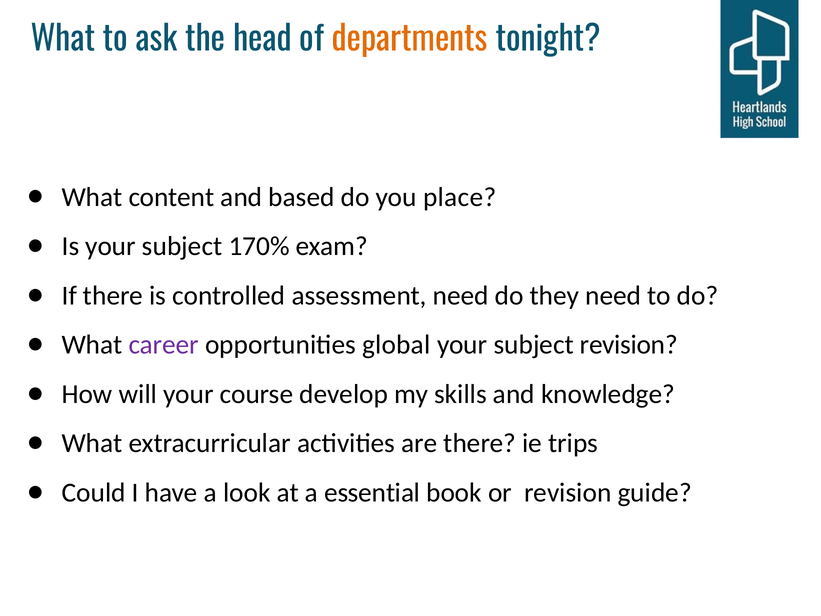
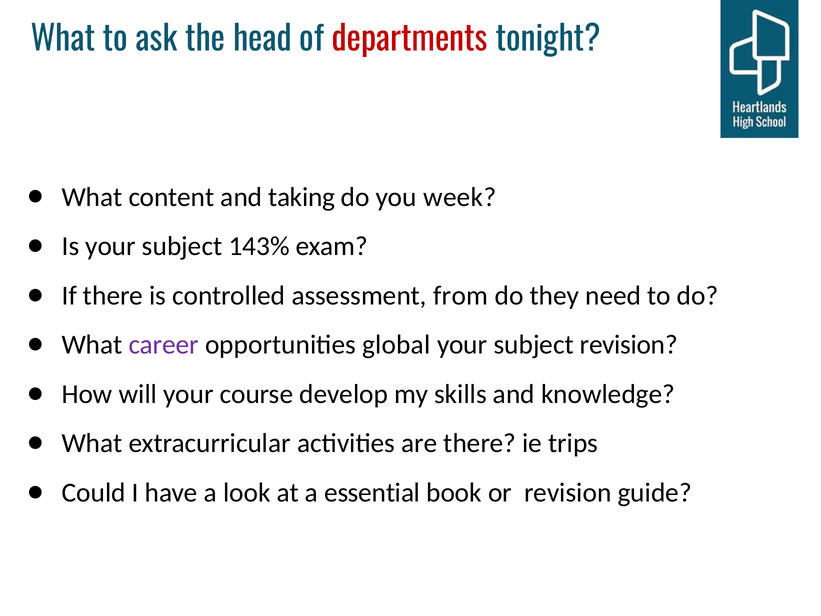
departments colour: orange -> red
based: based -> taking
place: place -> week
170%: 170% -> 143%
assessment need: need -> from
